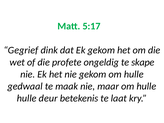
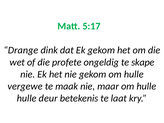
Gegrief: Gegrief -> Drange
gedwaal: gedwaal -> vergewe
